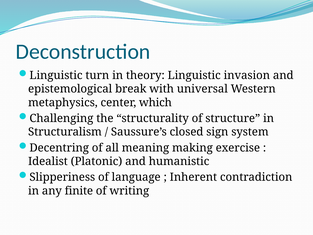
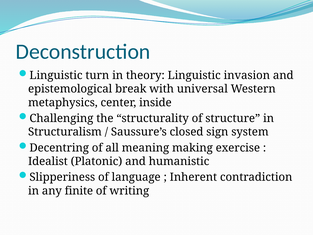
which: which -> inside
